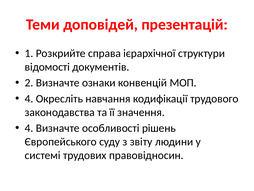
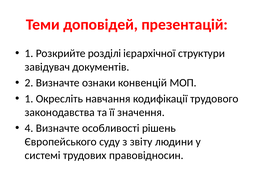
справа: справа -> розділі
відомості: відомості -> завідувач
4 at (29, 98): 4 -> 1
